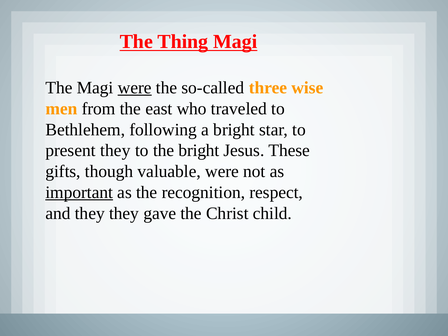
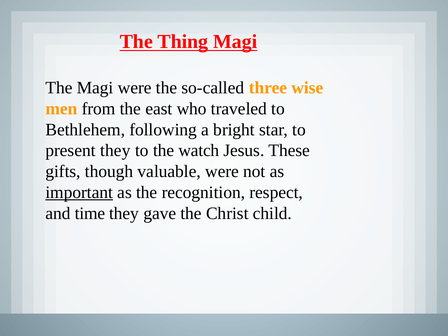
were at (135, 88) underline: present -> none
the bright: bright -> watch
and they: they -> time
